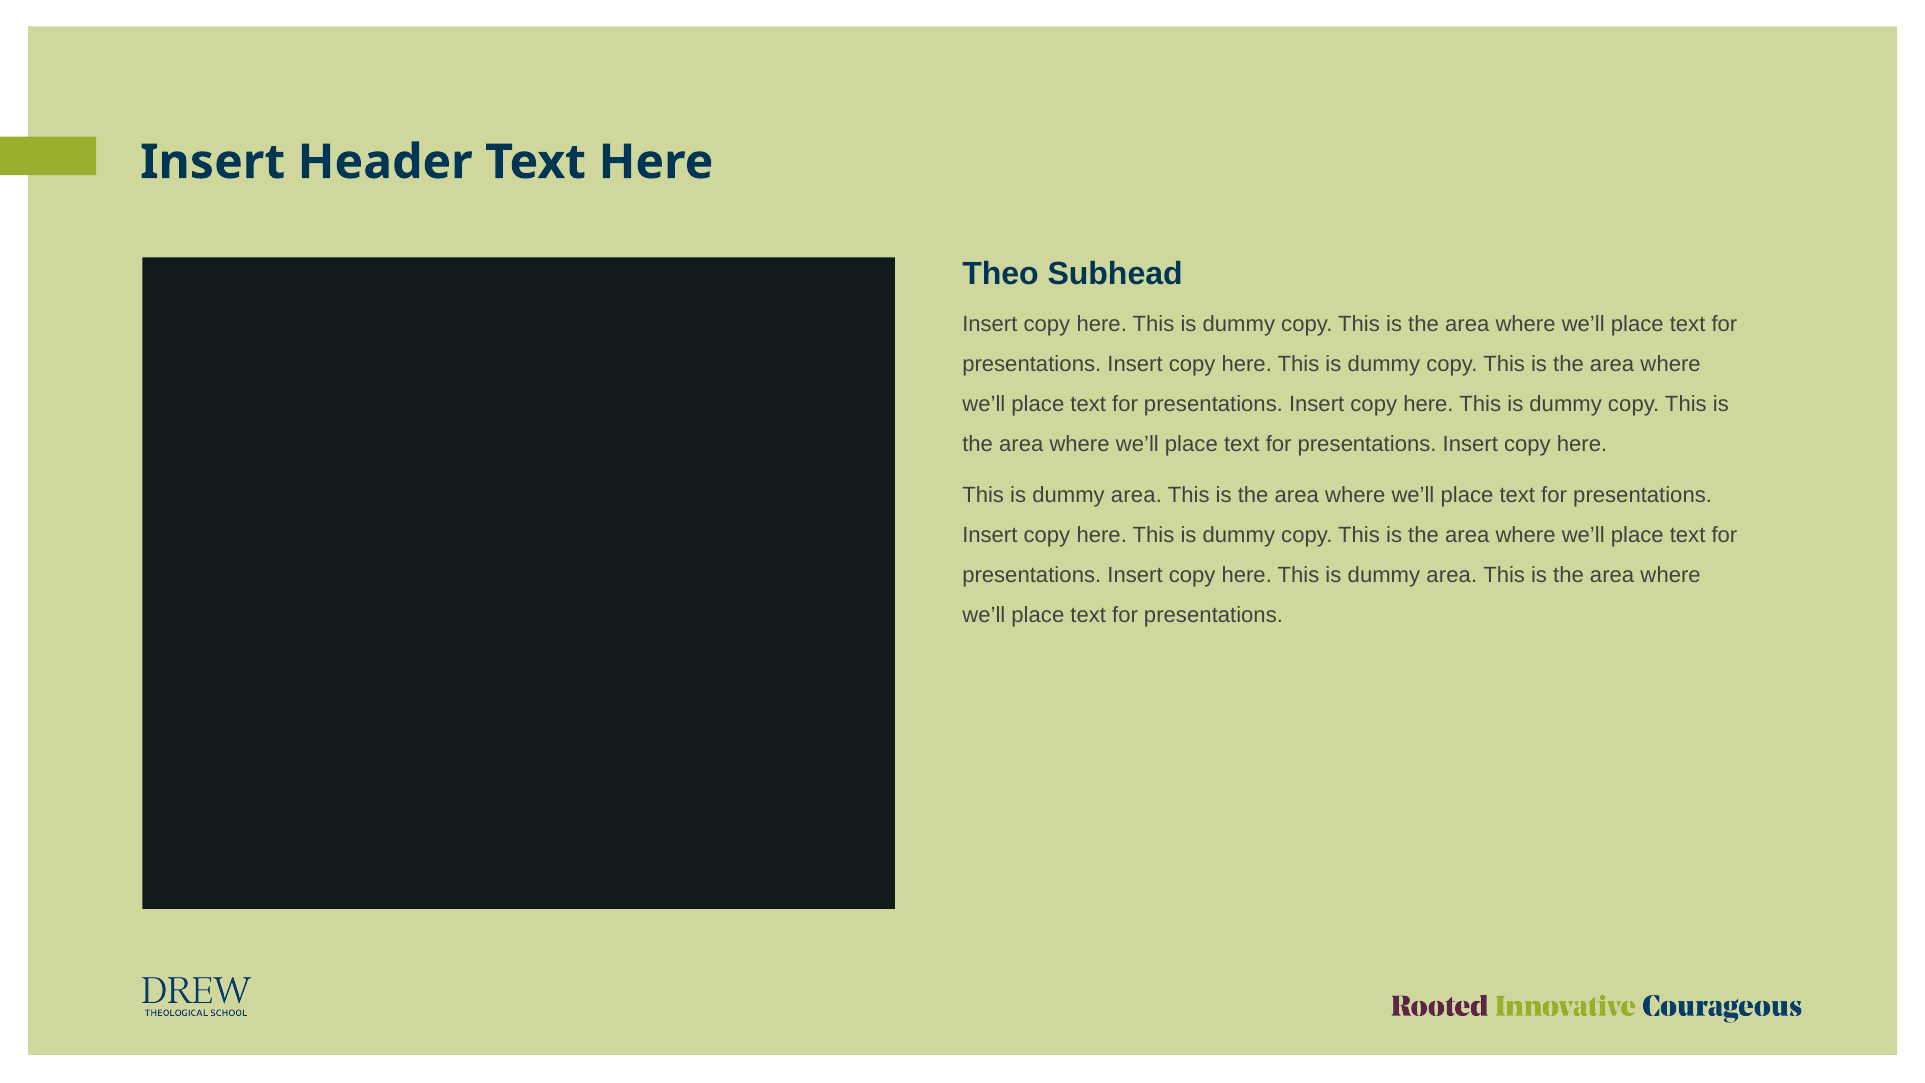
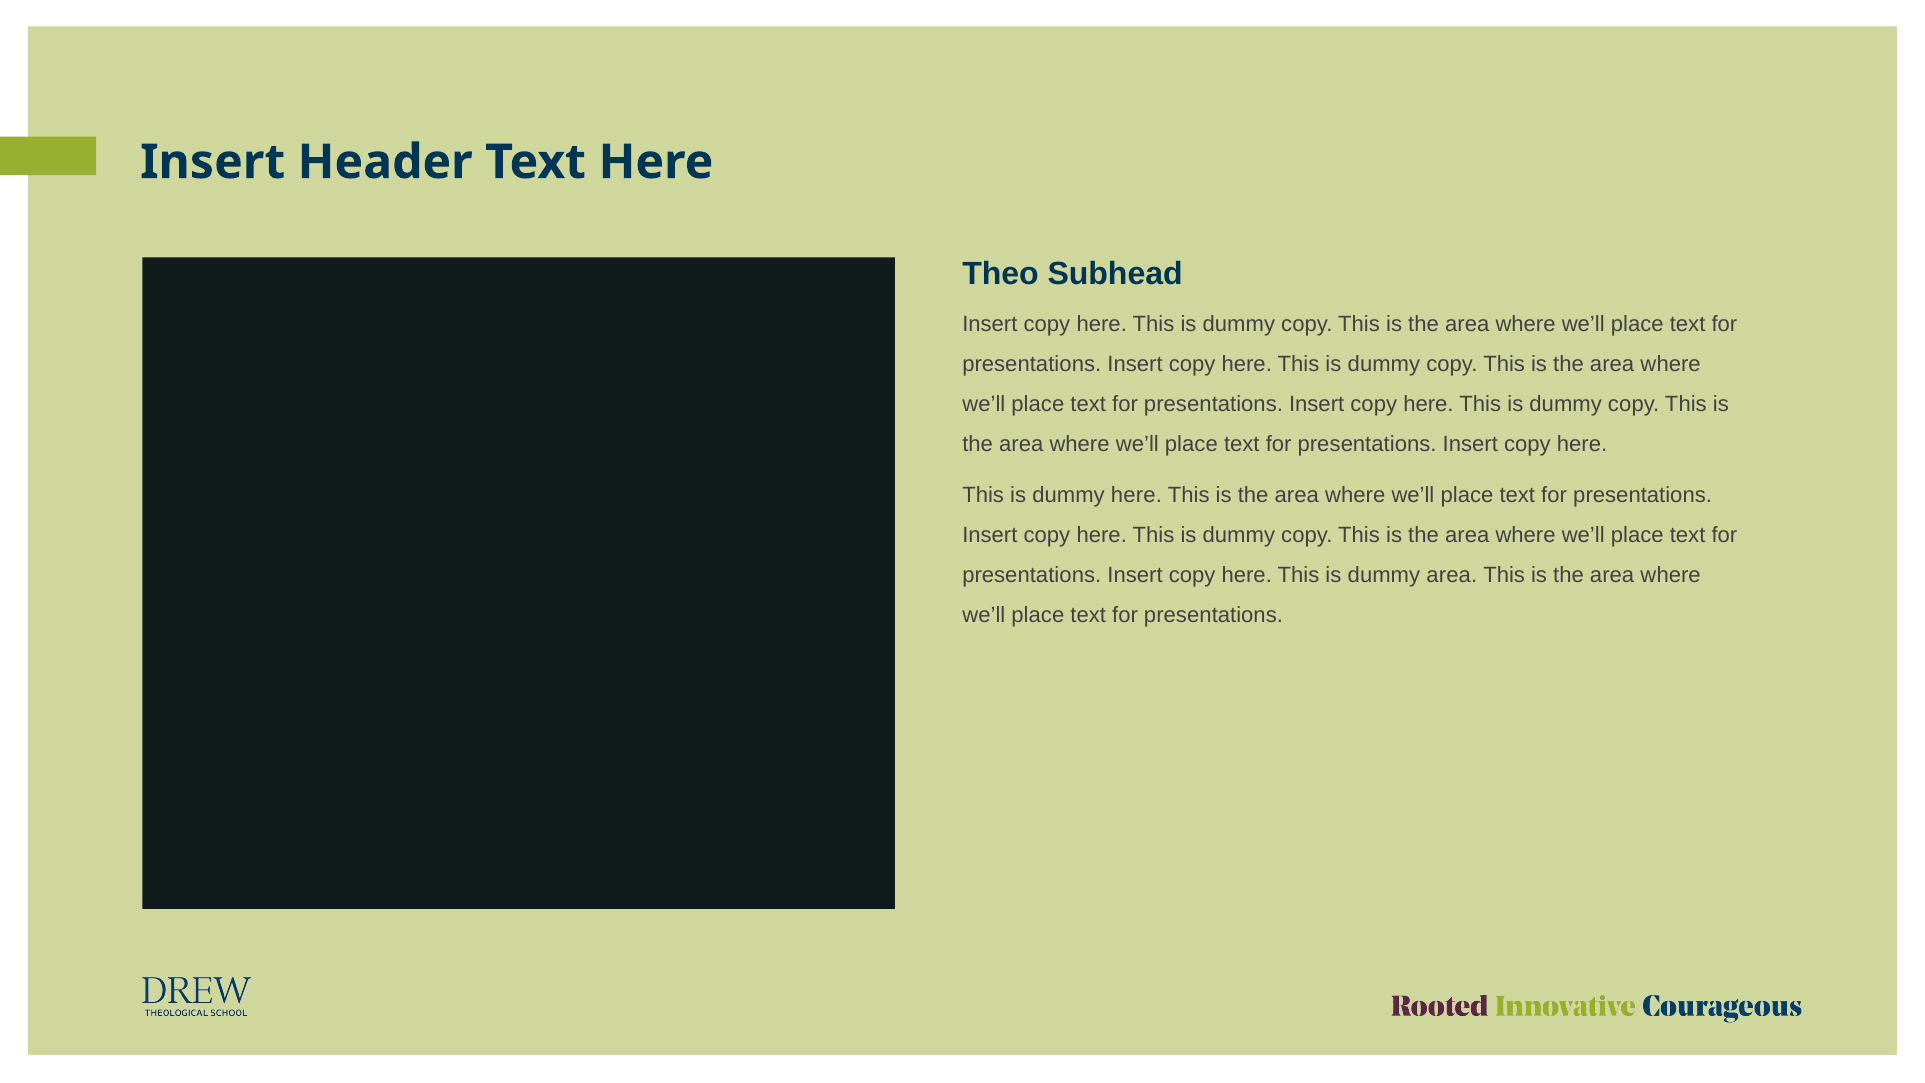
area at (1136, 495): area -> here
